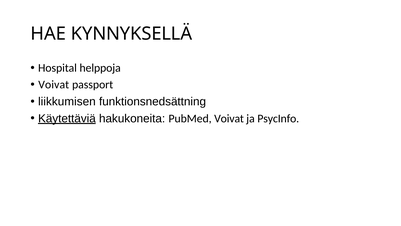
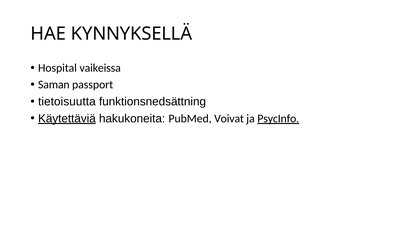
helppoja: helppoja -> vaikeissa
Voivat at (54, 85): Voivat -> Saman
liikkumisen: liikkumisen -> tietoisuutta
PsycInfo underline: none -> present
